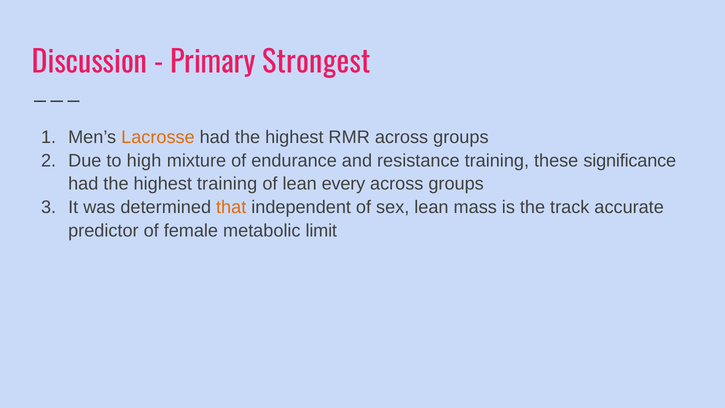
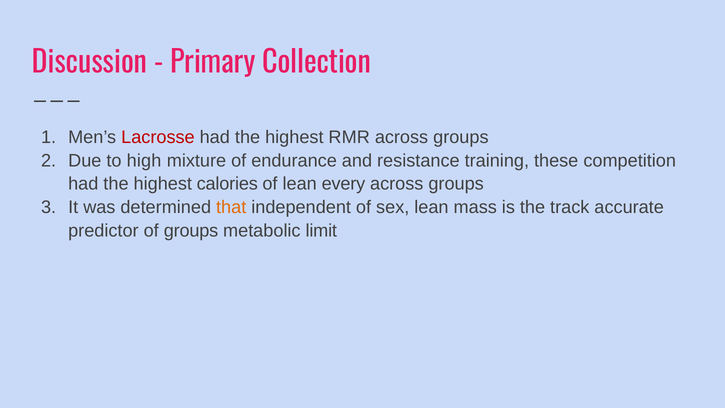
Strongest: Strongest -> Collection
Lacrosse colour: orange -> red
significance: significance -> competition
highest training: training -> calories
of female: female -> groups
